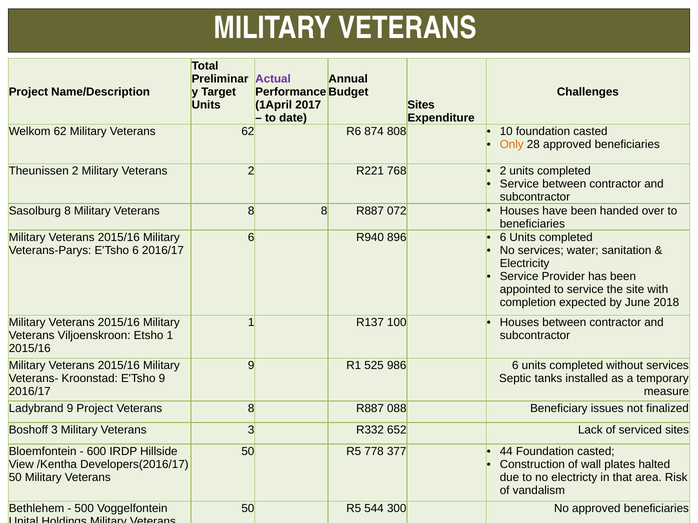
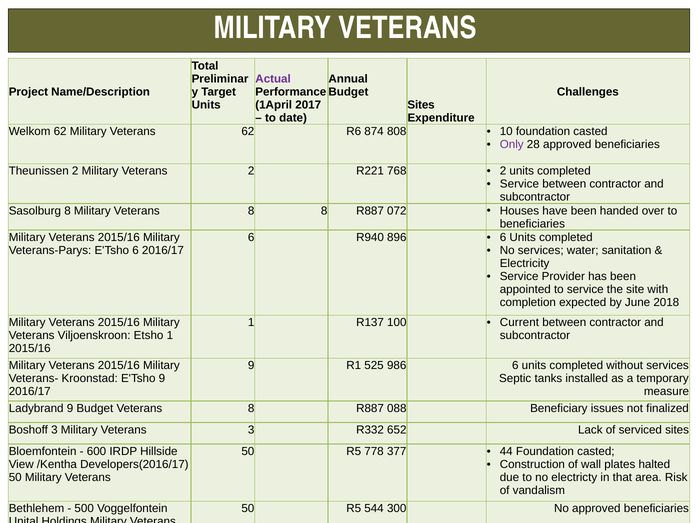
Only colour: orange -> purple
Houses at (519, 323): Houses -> Current
9 Project: Project -> Budget
